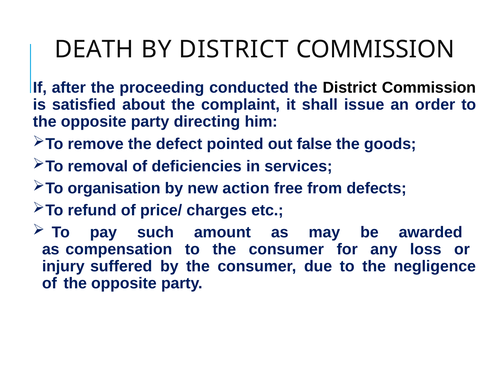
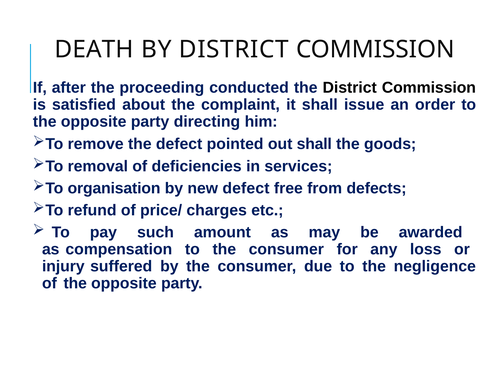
out false: false -> shall
new action: action -> defect
